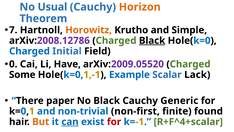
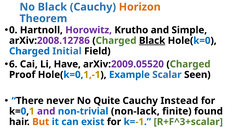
No Usual: Usual -> Black
7: 7 -> 0
Horowitz colour: orange -> purple
0: 0 -> 6
Some: Some -> Proof
Lack: Lack -> Seen
paper: paper -> never
No Black: Black -> Quite
Generic: Generic -> Instead
and at (46, 111) colour: blue -> purple
non-first: non-first -> non-lack
can underline: present -> none
for at (114, 121) colour: red -> black
R+F^4+scalar: R+F^4+scalar -> R+F^3+scalar
